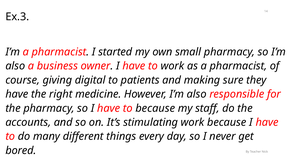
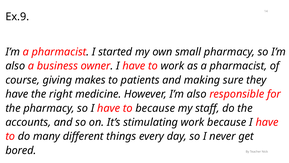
Ex.3: Ex.3 -> Ex.9
digital: digital -> makes
